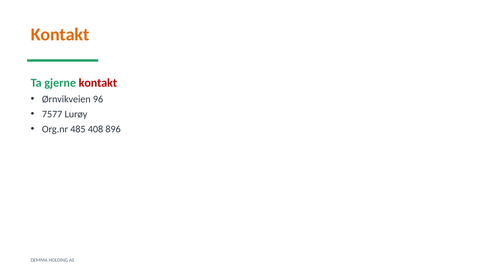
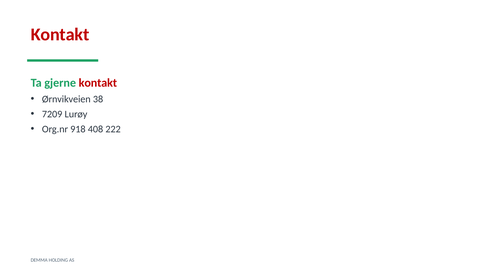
Kontakt at (60, 34) colour: orange -> red
96: 96 -> 38
7577: 7577 -> 7209
485: 485 -> 918
896: 896 -> 222
